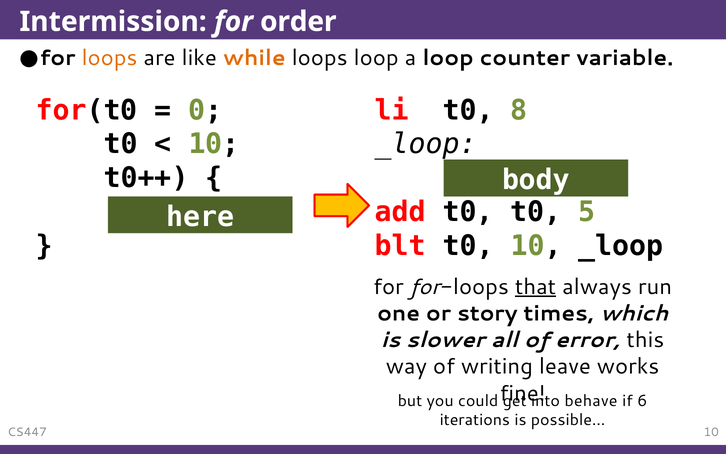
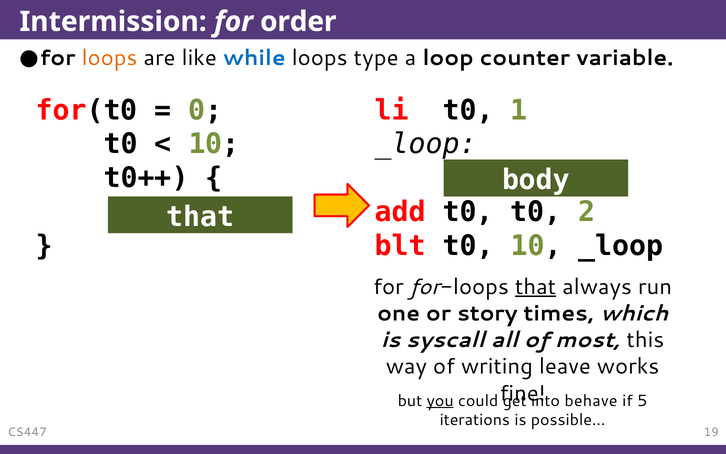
while colour: orange -> blue
loops loop: loop -> type
8: 8 -> 1
5: 5 -> 2
here at (200, 217): here -> that
slower: slower -> syscall
error: error -> most
you underline: none -> present
6: 6 -> 5
CS447 10: 10 -> 19
